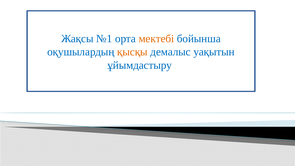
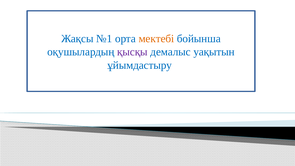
қысқы colour: orange -> purple
